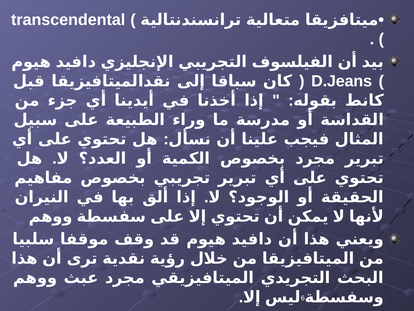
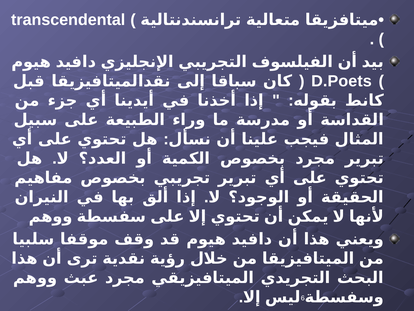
D.Jeans: D.Jeans -> D.Poets
